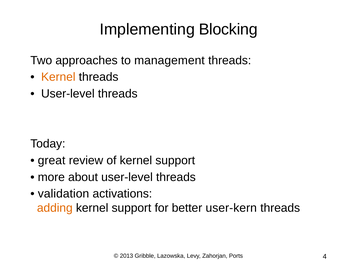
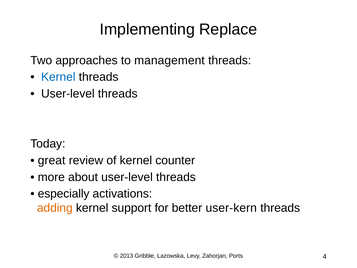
Blocking: Blocking -> Replace
Kernel at (58, 77) colour: orange -> blue
of kernel support: support -> counter
validation: validation -> especially
